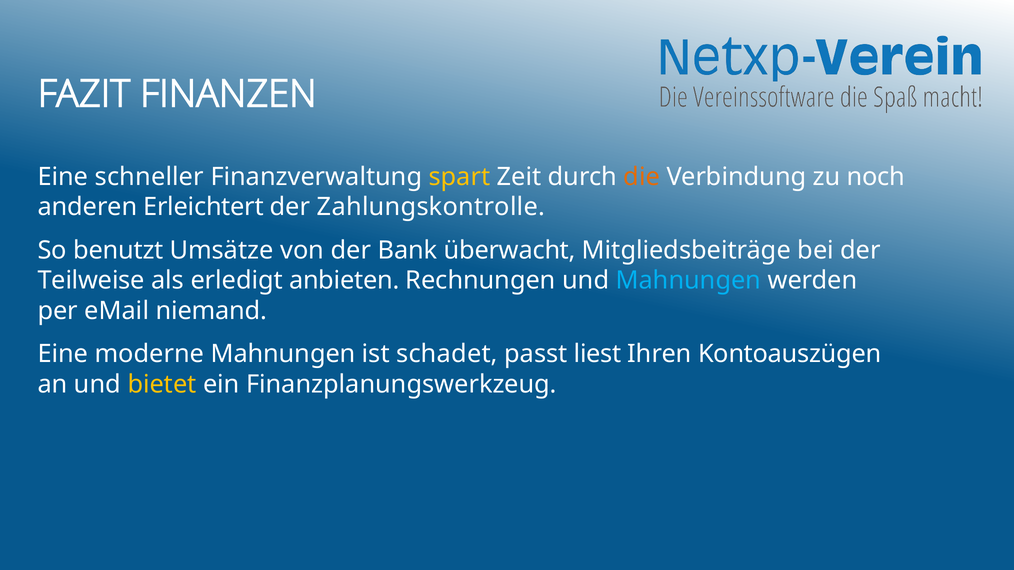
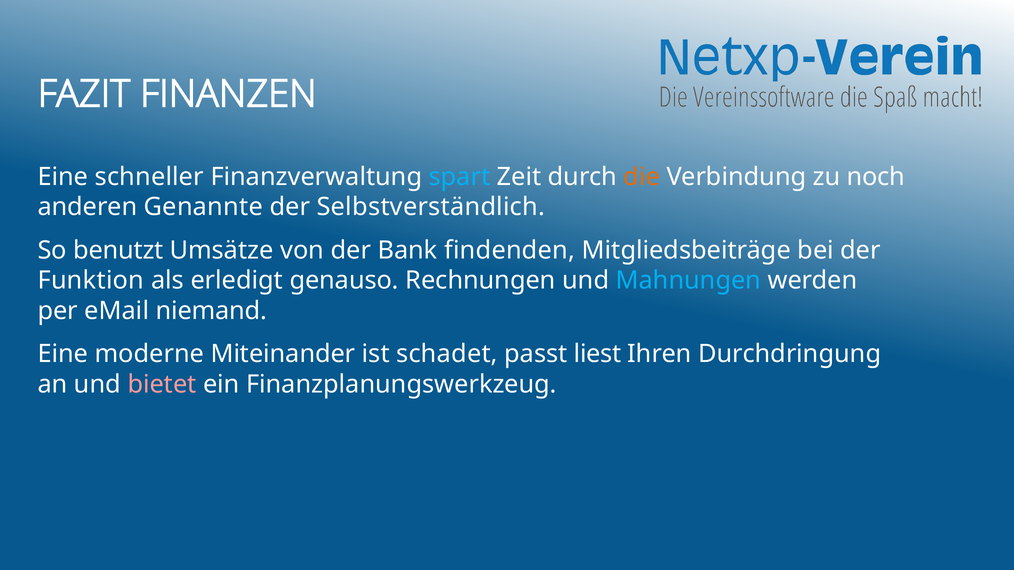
spart colour: yellow -> light blue
Erleichtert: Erleichtert -> Genannte
Zahlungskontrolle: Zahlungskontrolle -> Selbstverständlich
überwacht: überwacht -> findenden
Teilweise: Teilweise -> Funktion
anbieten: anbieten -> genauso
moderne Mahnungen: Mahnungen -> Miteinander
Kontoauszügen: Kontoauszügen -> Durchdringung
bietet colour: yellow -> pink
